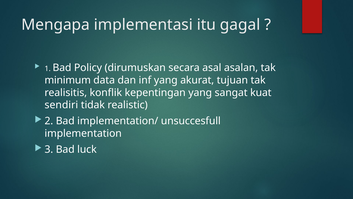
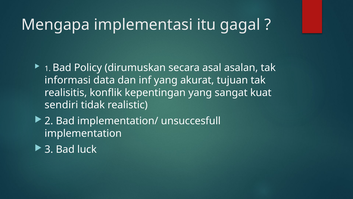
minimum: minimum -> informasi
